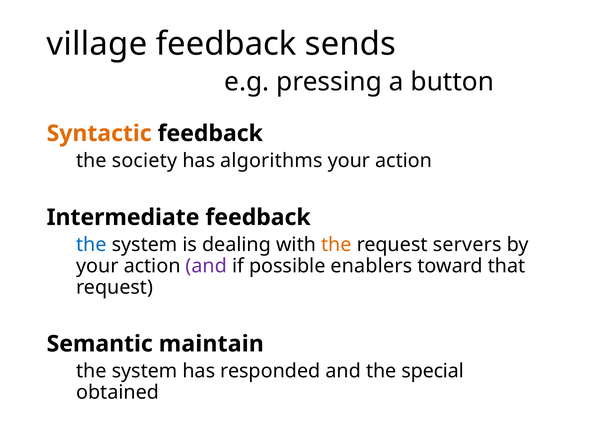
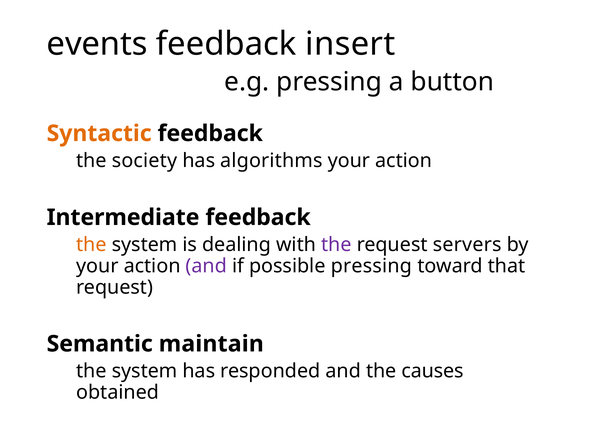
village: village -> events
sends: sends -> insert
the at (91, 245) colour: blue -> orange
the at (336, 245) colour: orange -> purple
possible enablers: enablers -> pressing
special: special -> causes
